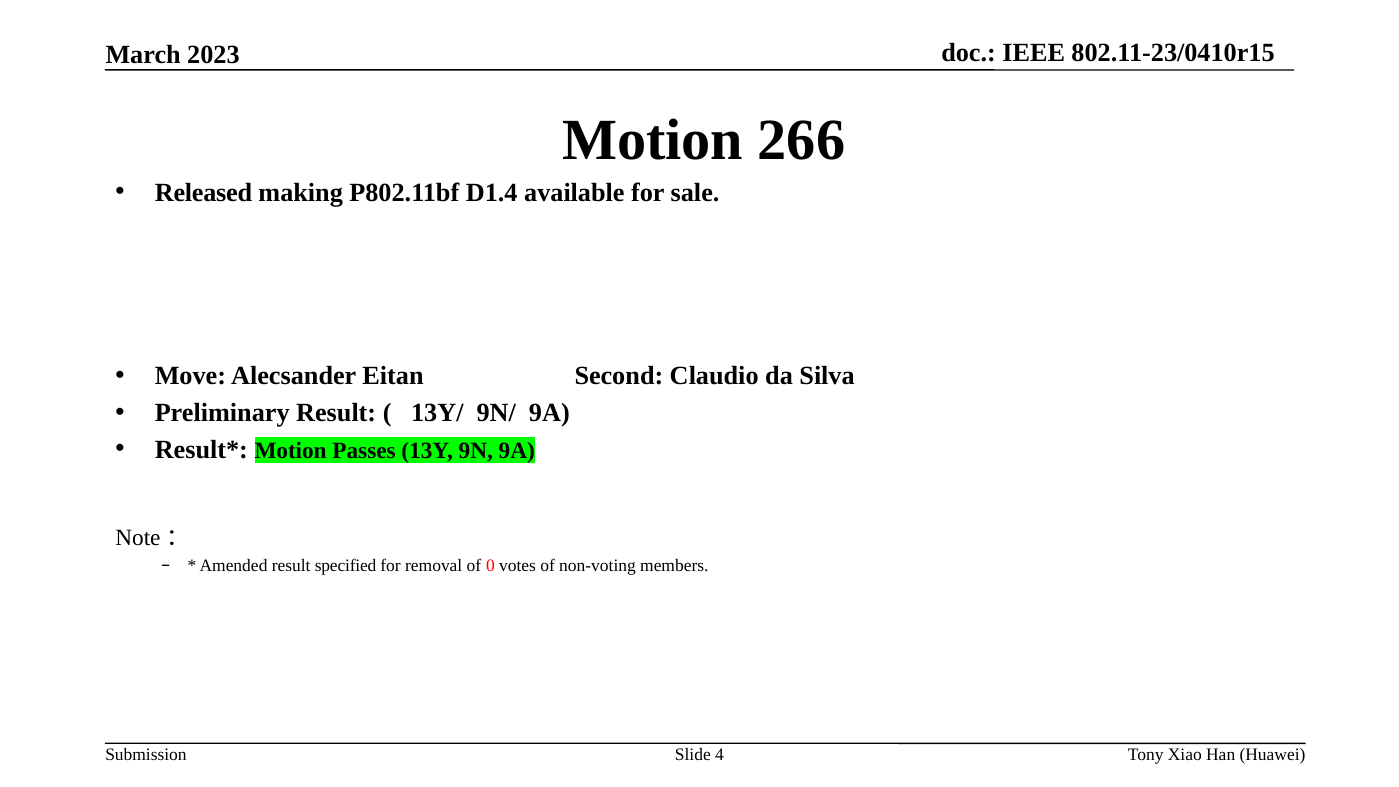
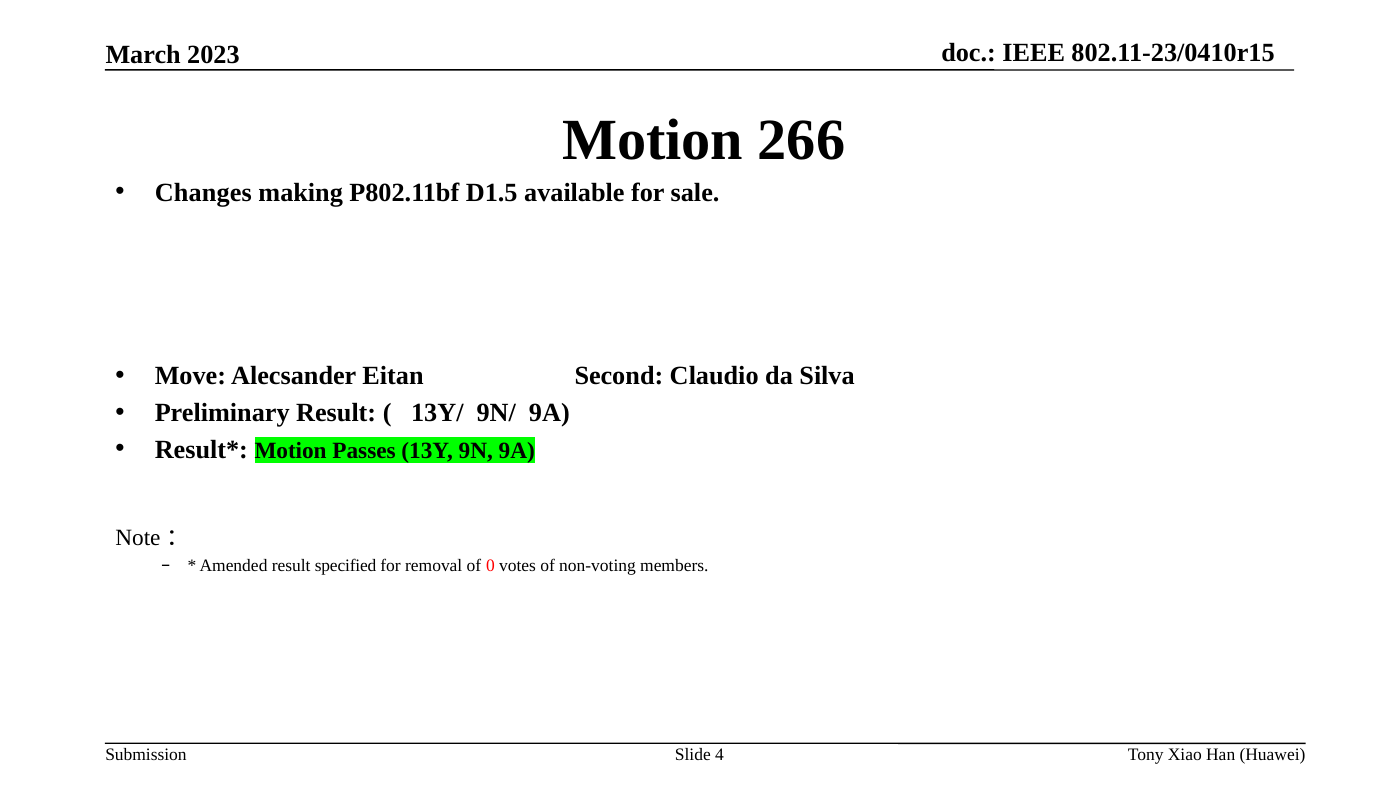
Released: Released -> Changes
D1.4: D1.4 -> D1.5
